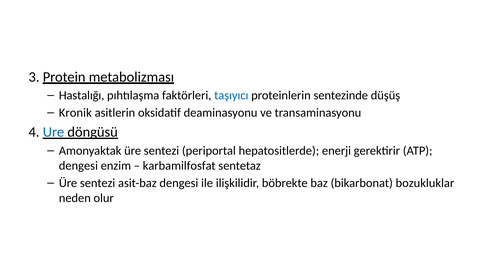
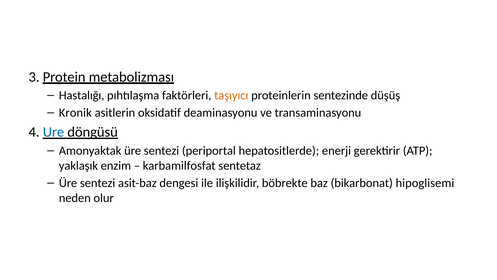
taşıyıcı colour: blue -> orange
dengesi at (78, 165): dengesi -> yaklaşık
bozukluklar: bozukluklar -> hipoglisemi
